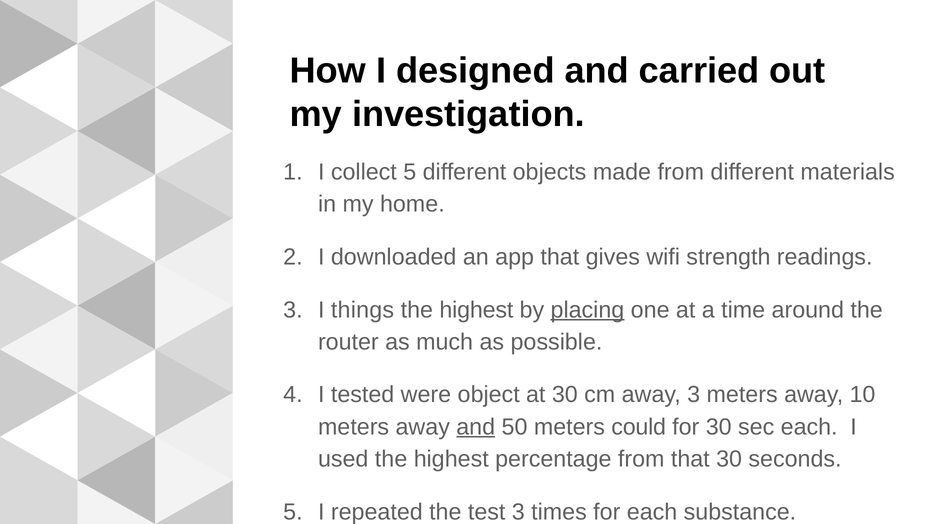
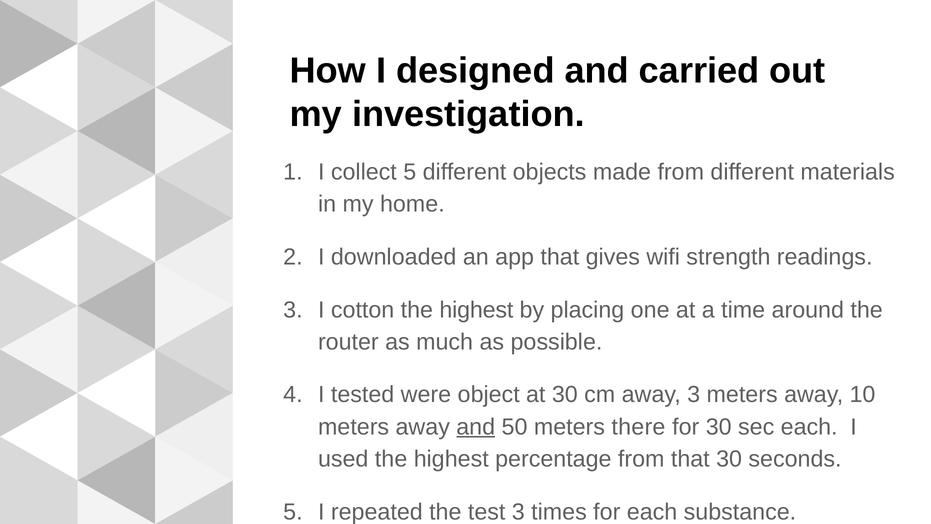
things: things -> cotton
placing underline: present -> none
could: could -> there
